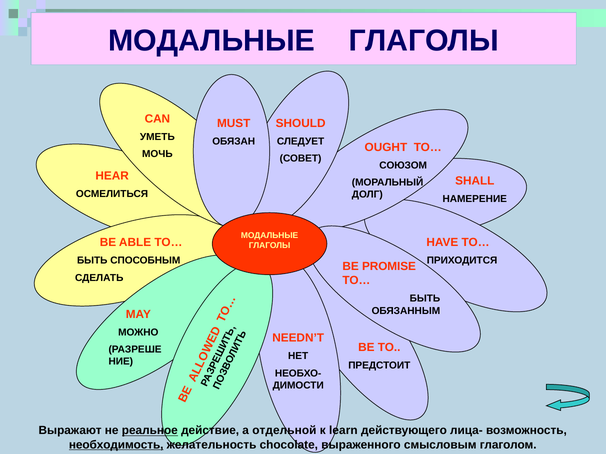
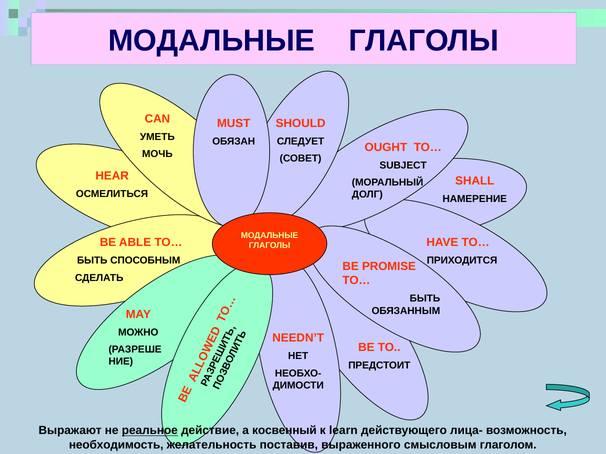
СОЮЗОМ: СОЮЗОМ -> SUBJECT
отдельной: отдельной -> косвенный
необходимость underline: present -> none
chocolate: chocolate -> поставив
